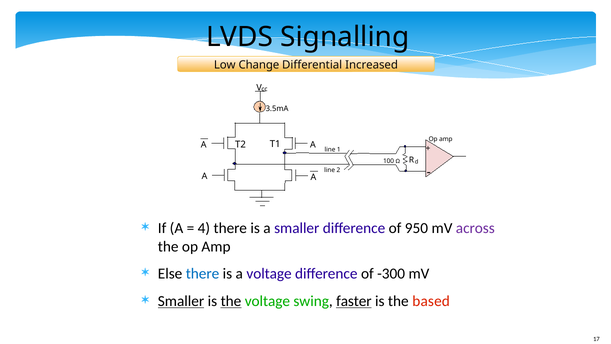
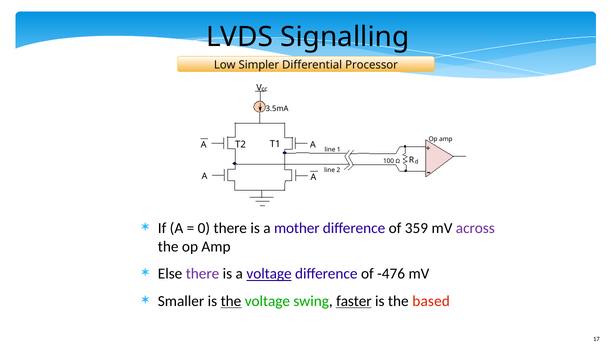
Change: Change -> Simpler
Increased: Increased -> Processor
4: 4 -> 0
a smaller: smaller -> mother
950: 950 -> 359
there at (203, 274) colour: blue -> purple
voltage at (269, 274) underline: none -> present
-300: -300 -> -476
Smaller at (181, 301) underline: present -> none
